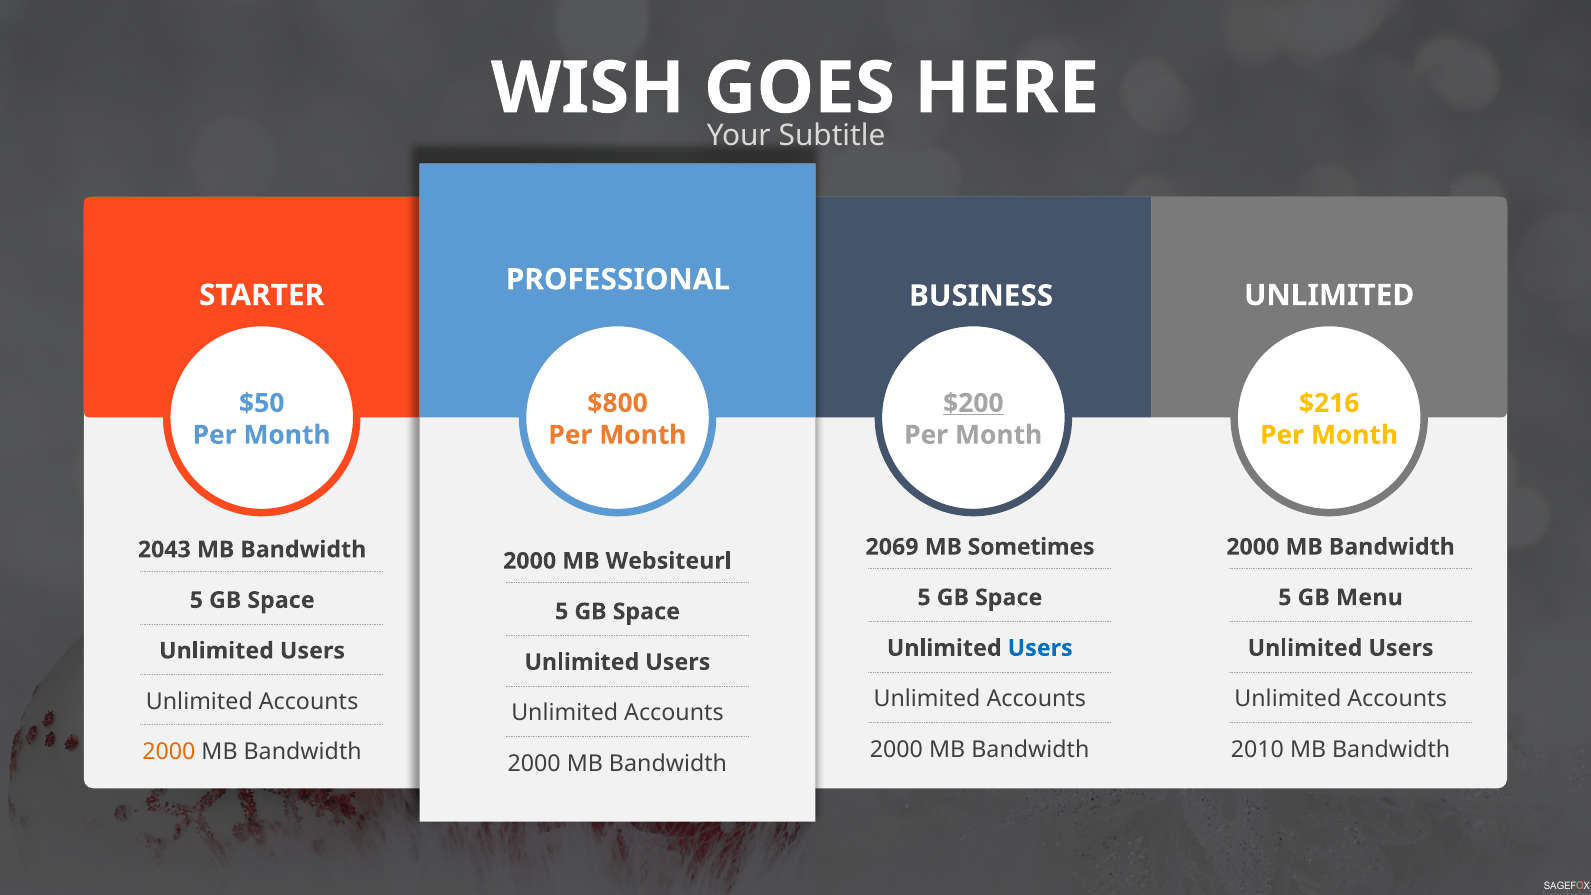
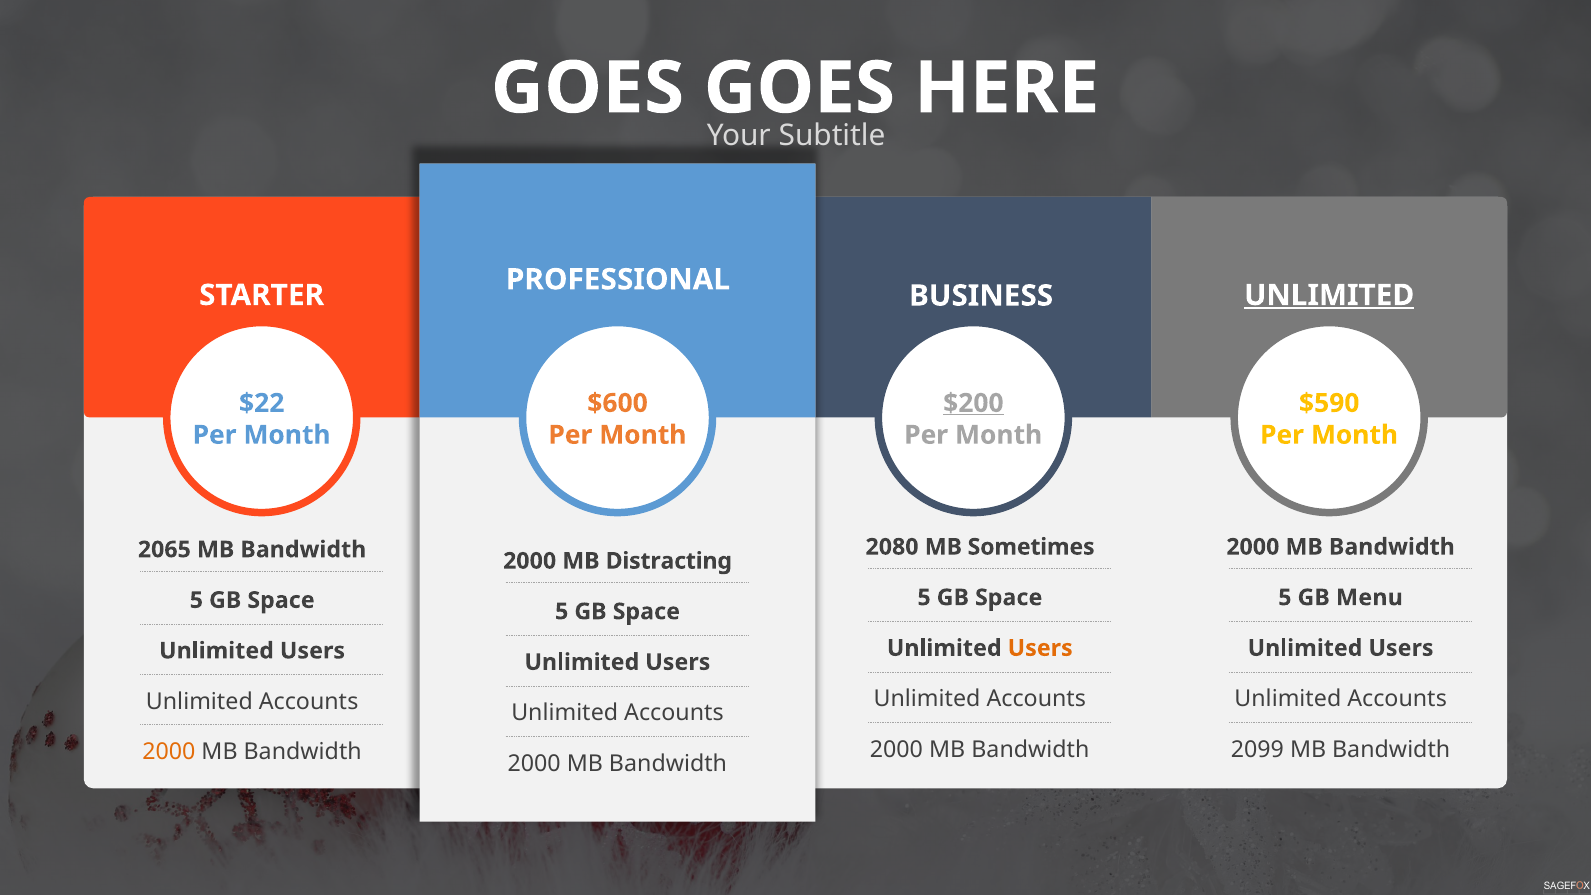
WISH at (588, 88): WISH -> GOES
UNLIMITED at (1329, 295) underline: none -> present
$50: $50 -> $22
$800: $800 -> $600
$216: $216 -> $590
2069: 2069 -> 2080
2043: 2043 -> 2065
Websiteurl: Websiteurl -> Distracting
Users at (1040, 648) colour: blue -> orange
2010: 2010 -> 2099
